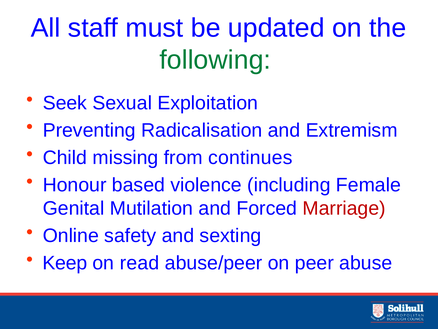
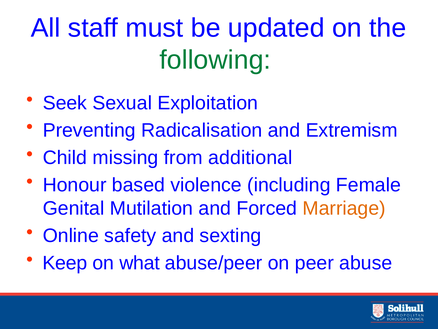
continues: continues -> additional
Marriage colour: red -> orange
read: read -> what
